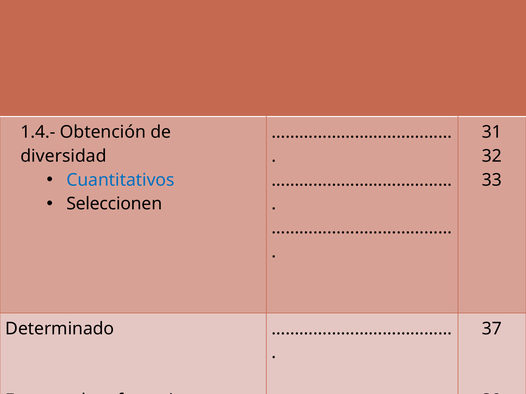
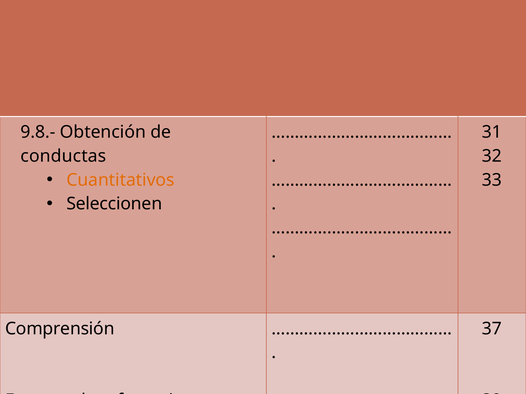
1.4.-: 1.4.- -> 9.8.-
diversidad: diversidad -> conductas
Cuantitativos colour: blue -> orange
Determinado: Determinado -> Comprensión
